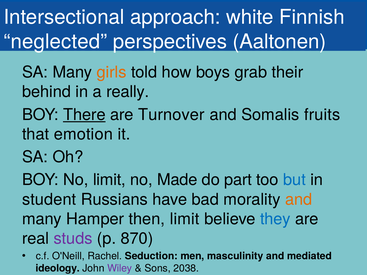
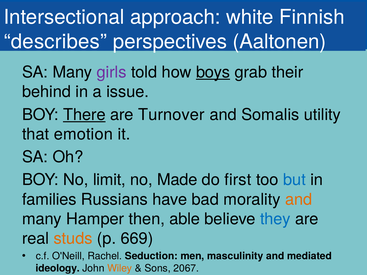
neglected: neglected -> describes
girls colour: orange -> purple
boys underline: none -> present
really: really -> issue
fruits: fruits -> utility
part: part -> first
student: student -> families
then limit: limit -> able
studs colour: purple -> orange
870: 870 -> 669
Wiley colour: purple -> orange
2038: 2038 -> 2067
